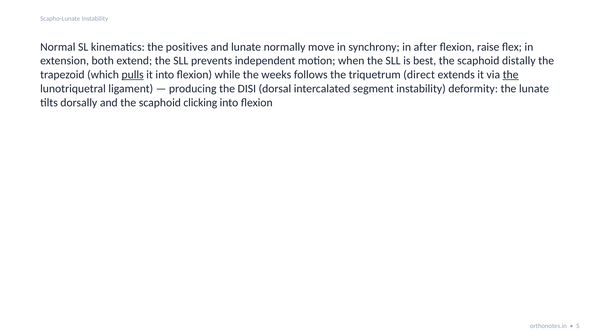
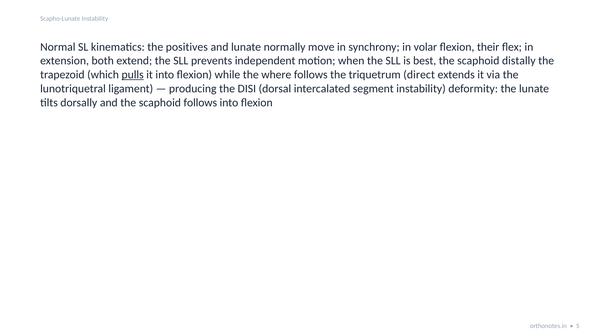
after: after -> volar
raise: raise -> their
weeks: weeks -> where
the at (511, 75) underline: present -> none
scaphoid clicking: clicking -> follows
